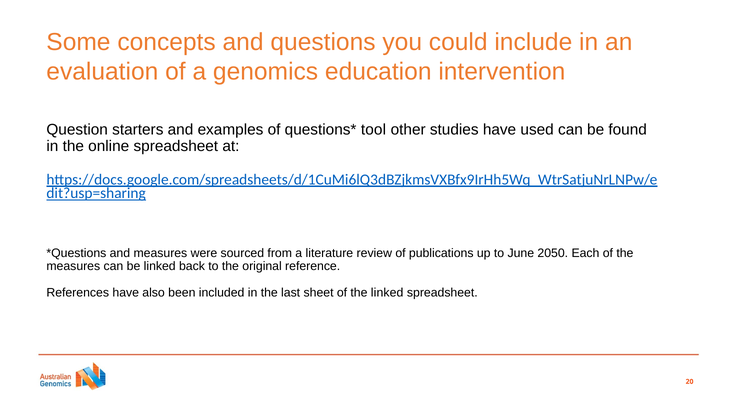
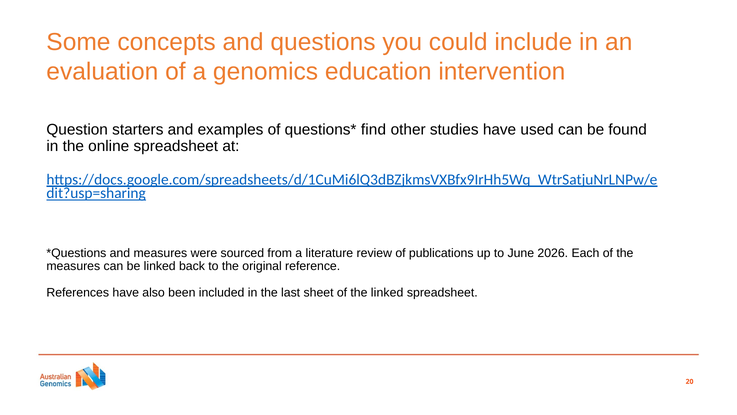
tool: tool -> find
2050: 2050 -> 2026
